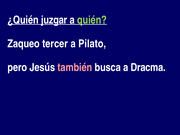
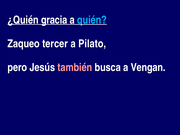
juzgar: juzgar -> gracia
quién colour: light green -> light blue
Dracma: Dracma -> Vengan
